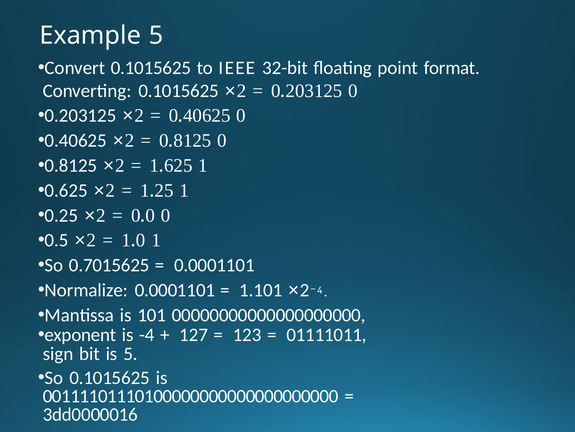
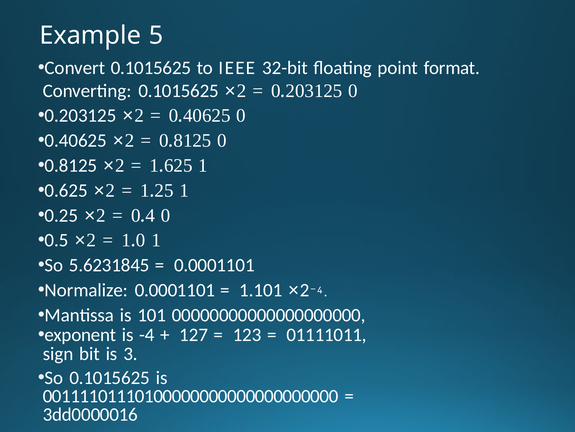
0 at (150, 215): 0 -> 4
0.7015625: 0.7015625 -> 5.6231845
is 5: 5 -> 3
